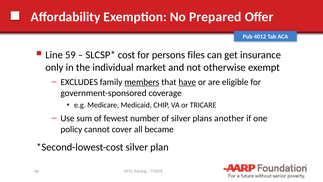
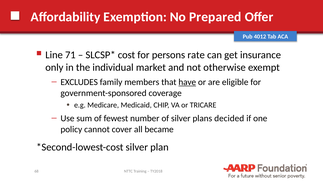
59: 59 -> 71
files: files -> rate
members underline: present -> none
another: another -> decided
